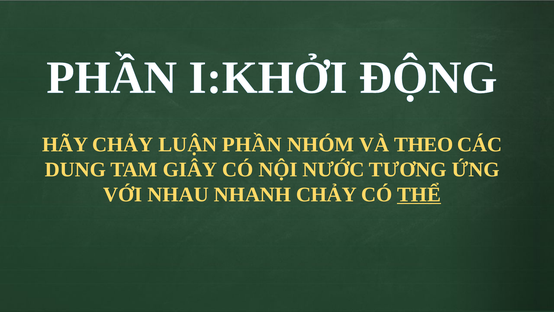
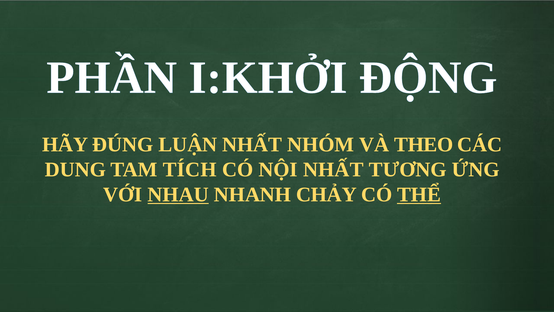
HÃY CHẢY: CHẢY -> ĐÚNG
LUẬN PHẦN: PHẦN -> NHẤT
GIÂY: GIÂY -> TÍCH
NỘI NƯỚC: NƯỚC -> NHẤT
NHAU underline: none -> present
